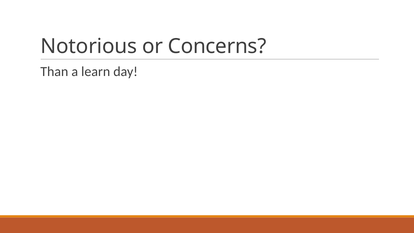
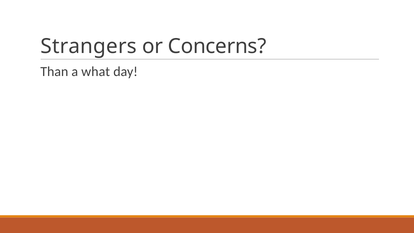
Notorious: Notorious -> Strangers
learn: learn -> what
